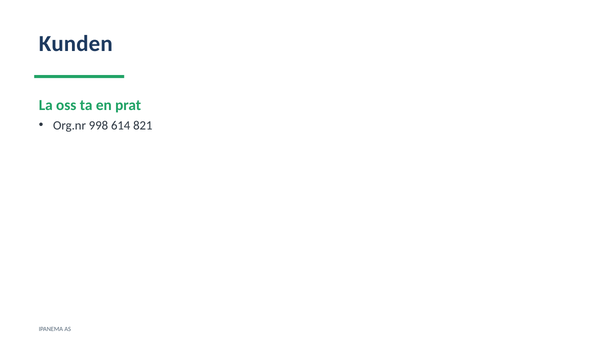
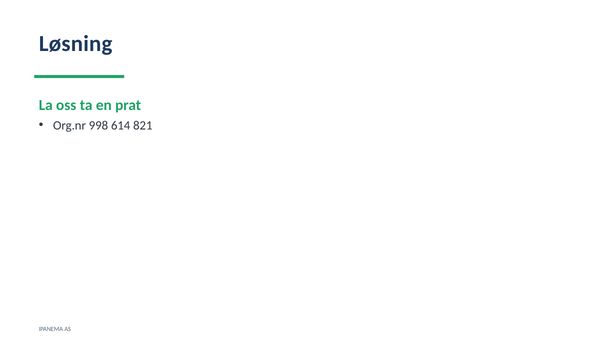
Kunden: Kunden -> Løsning
